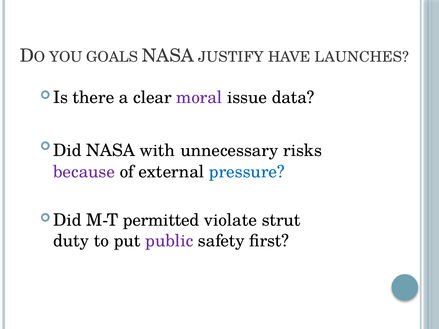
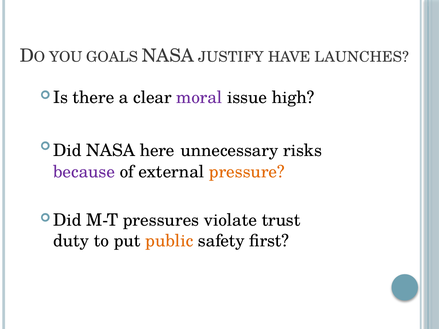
data: data -> high
with: with -> here
pressure colour: blue -> orange
permitted: permitted -> pressures
strut: strut -> trust
public colour: purple -> orange
